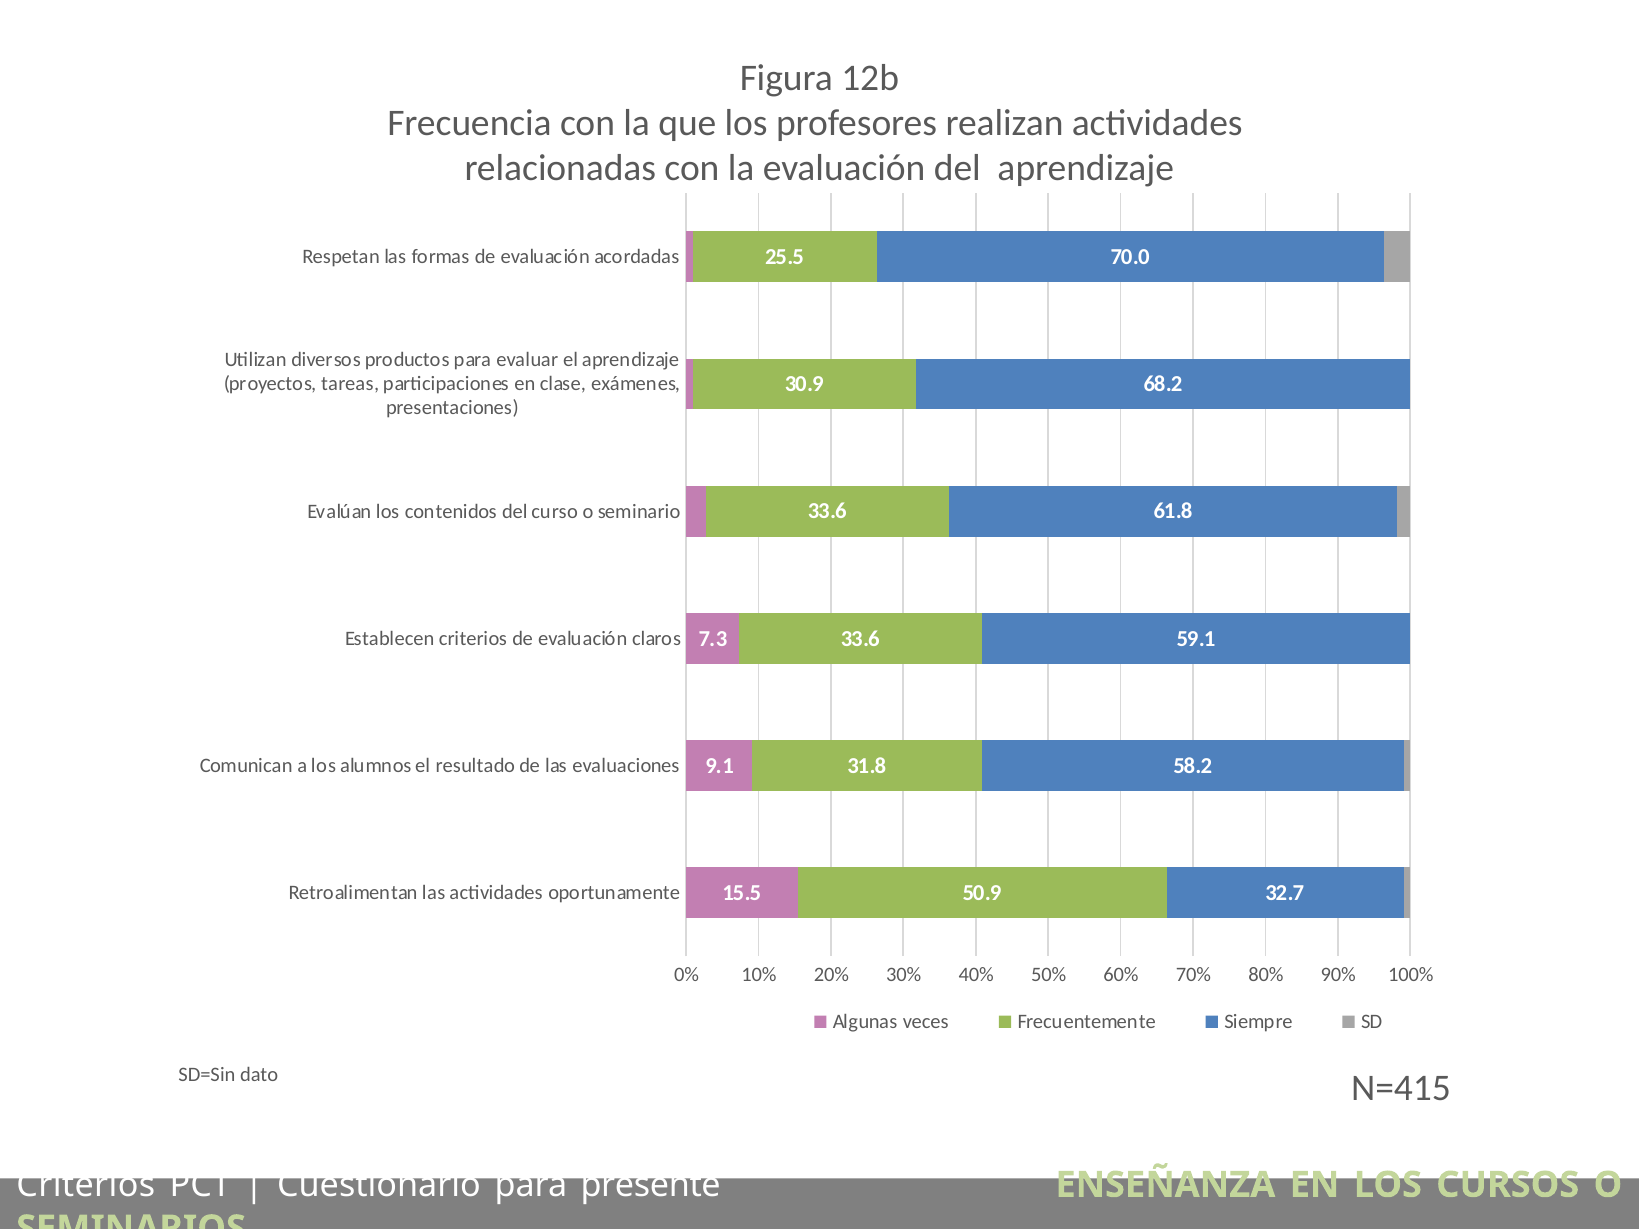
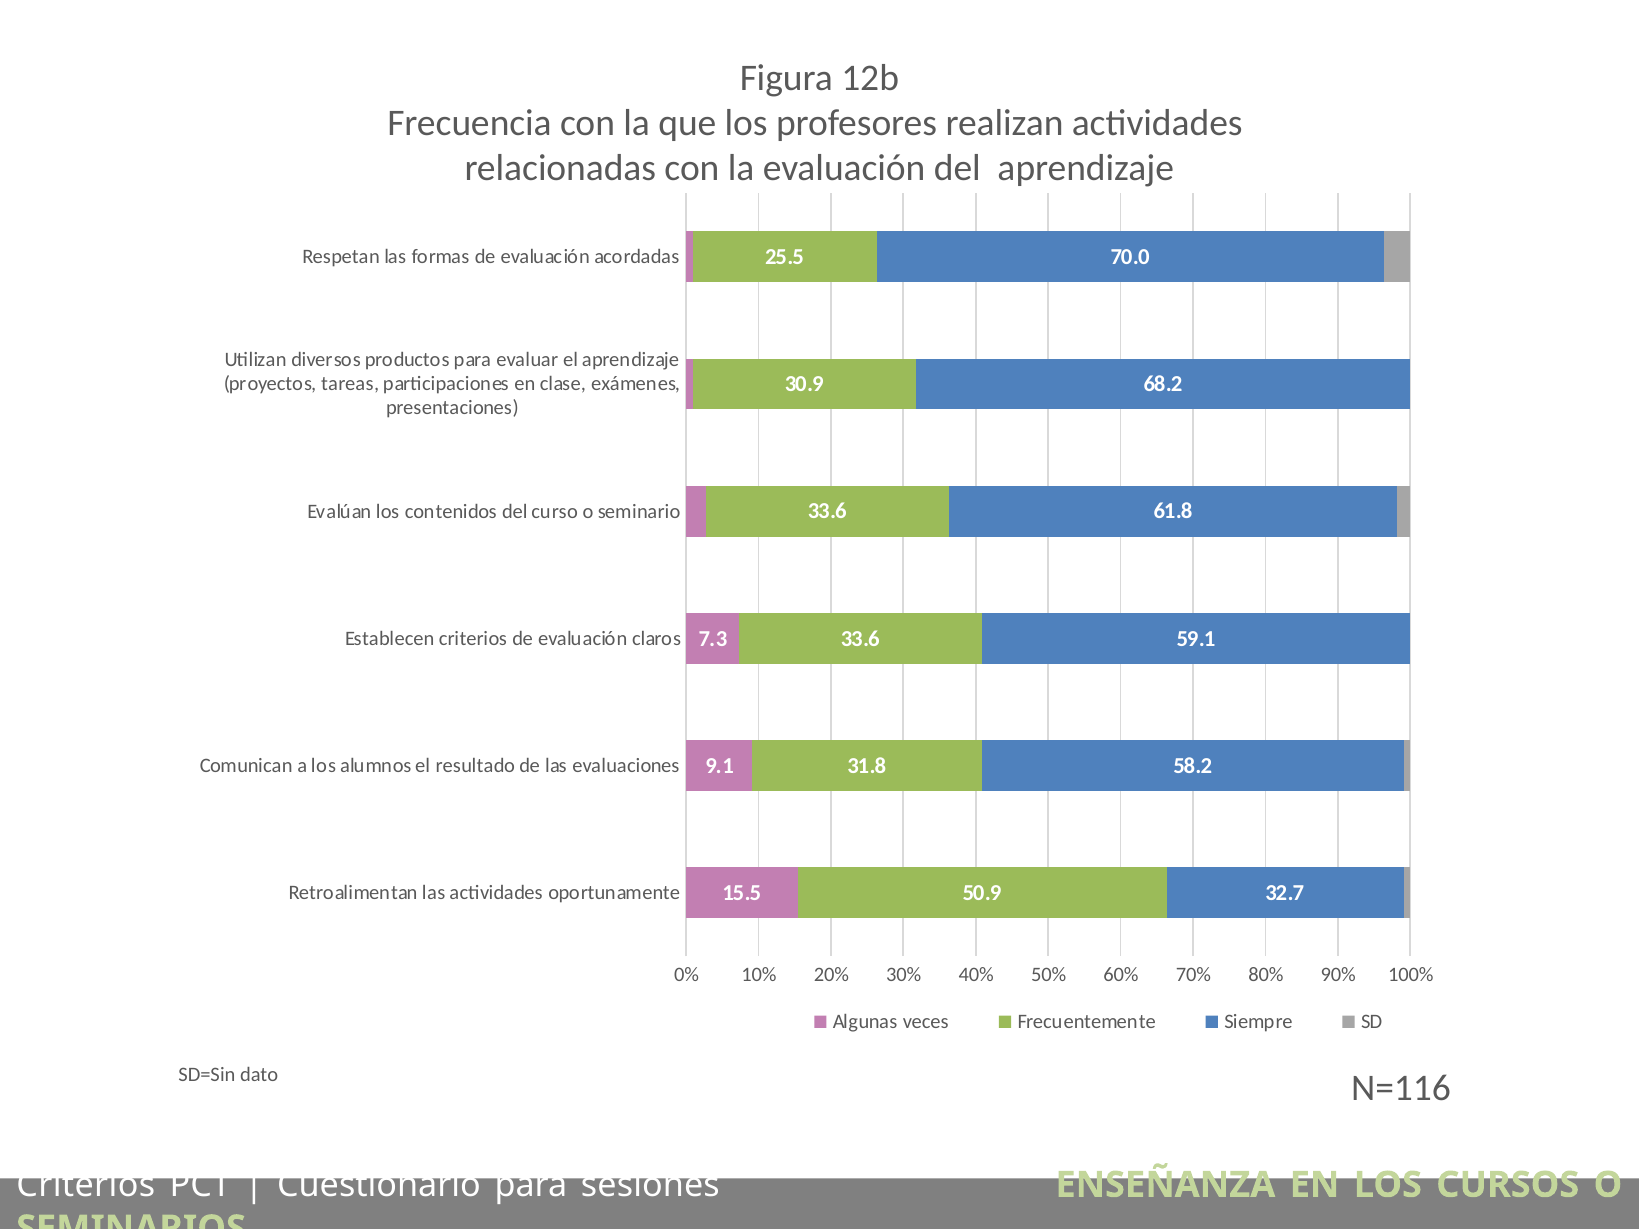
N=415: N=415 -> N=116
presente: presente -> sesiones
